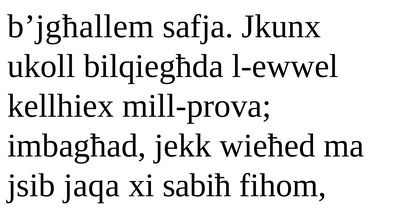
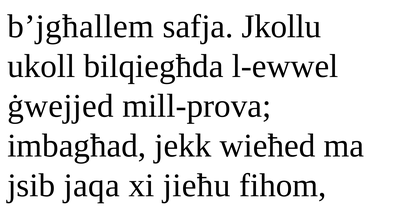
Jkunx: Jkunx -> Jkollu
kellhiex: kellhiex -> ġwejjed
sabiħ: sabiħ -> jieħu
